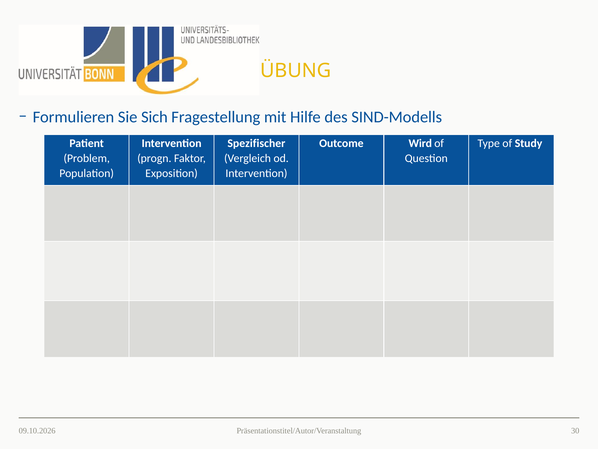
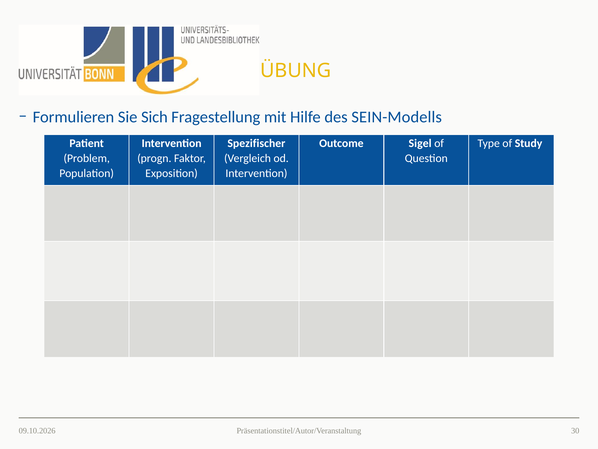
SIND-Modells: SIND-Modells -> SEIN-Modells
Wird: Wird -> Sigel
